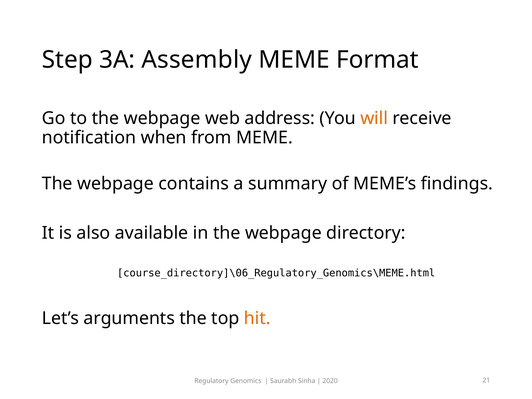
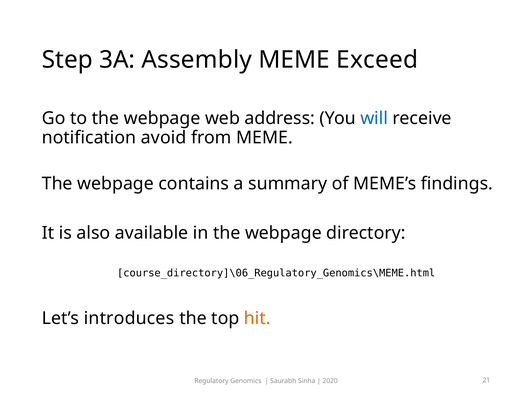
Format: Format -> Exceed
will colour: orange -> blue
when: when -> avoid
arguments: arguments -> introduces
